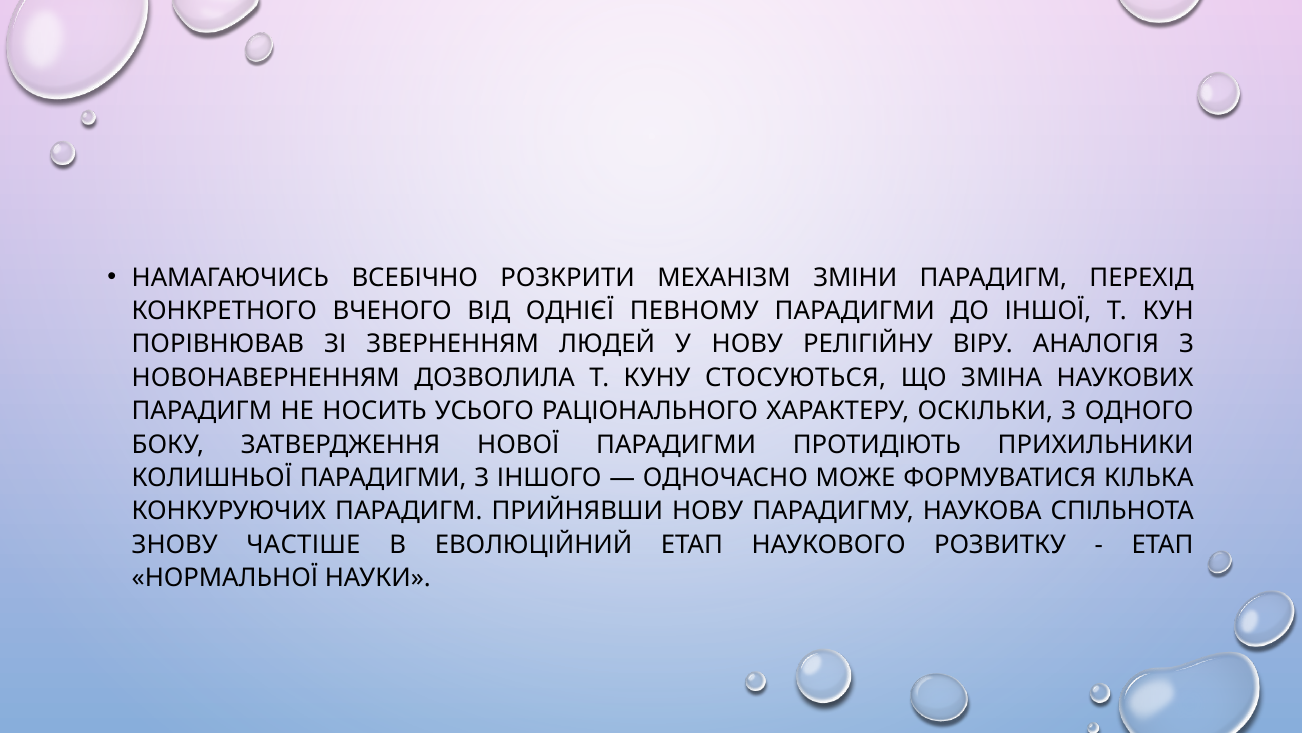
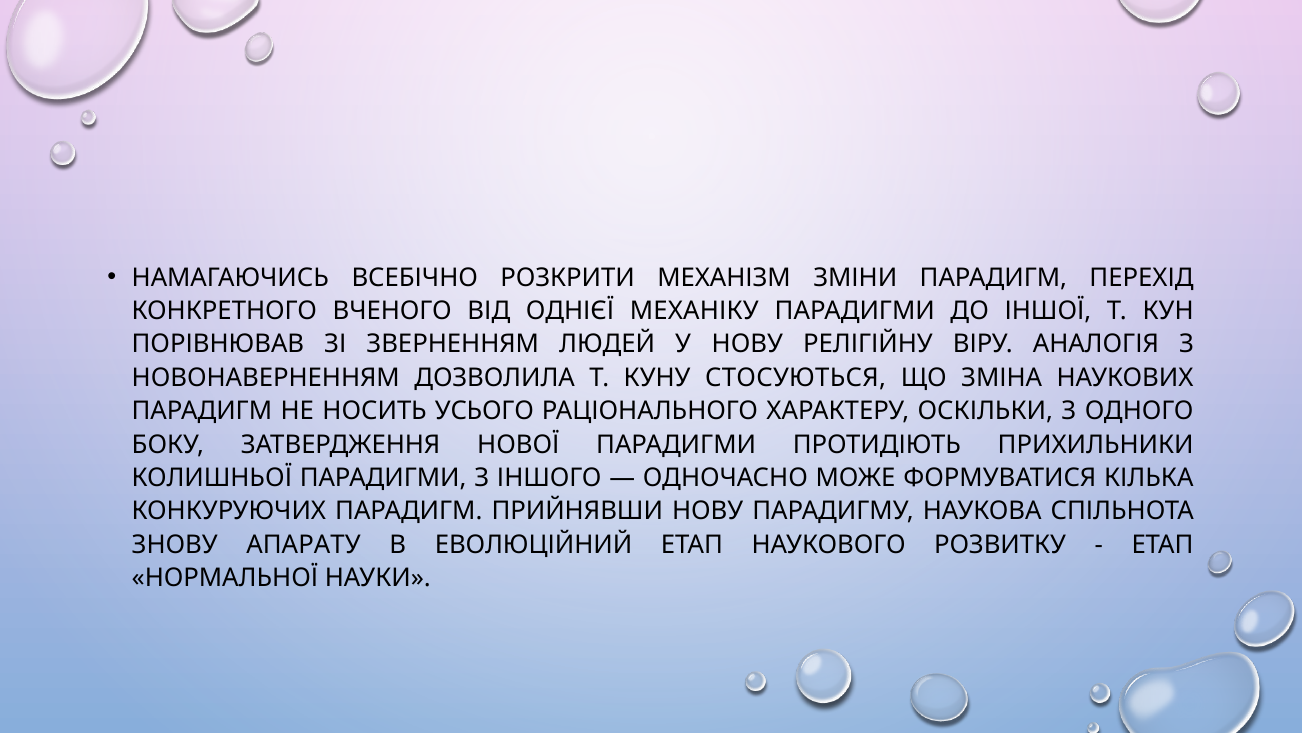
ПЕВНОМУ: ПЕВНОМУ -> МЕХАНІКУ
ЧАСТІШЕ: ЧАСТІШЕ -> АПАРАТУ
